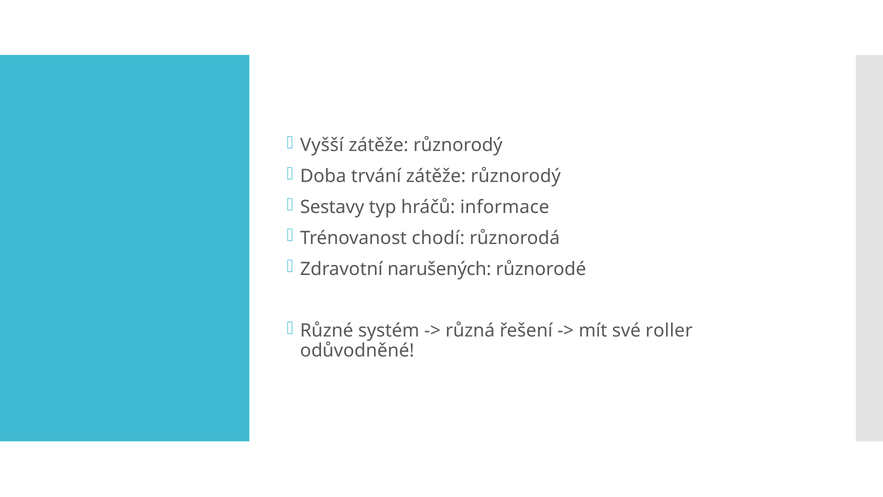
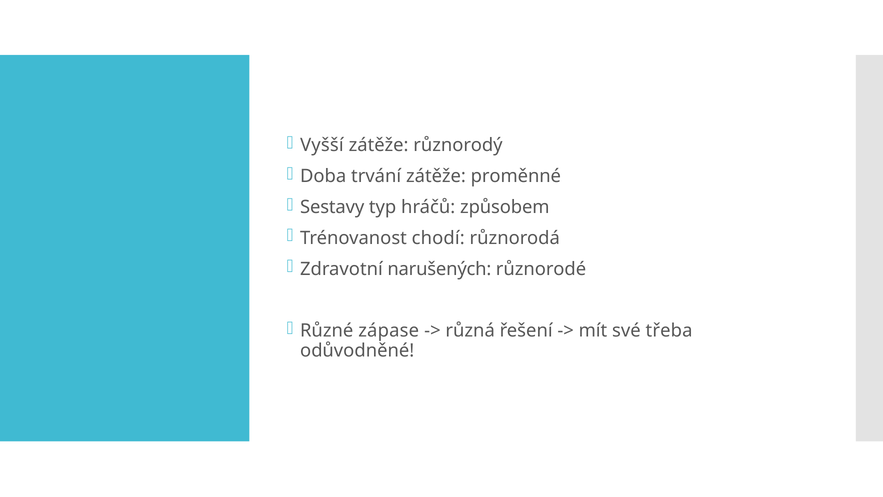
trvání zátěže různorodý: různorodý -> proměnné
informace: informace -> způsobem
systém: systém -> zápase
roller: roller -> třeba
